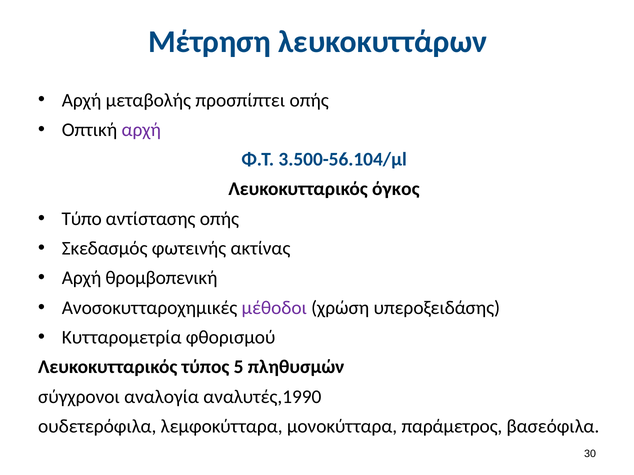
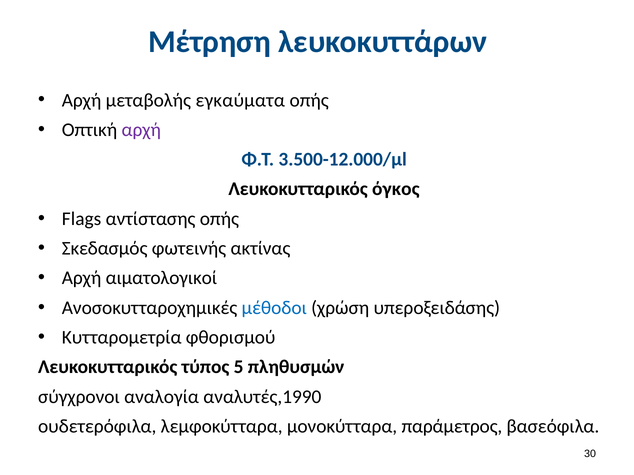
προσπίπτει: προσπίπτει -> εγκαύματα
3.500-56.104/μl: 3.500-56.104/μl -> 3.500-12.000/μl
Τύπο: Τύπο -> Flags
θρομβοπενική: θρομβοπενική -> αιματολογικοί
μέθοδοι colour: purple -> blue
